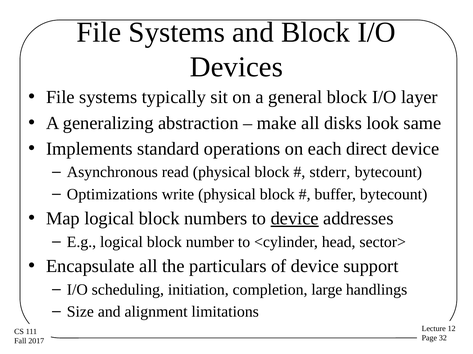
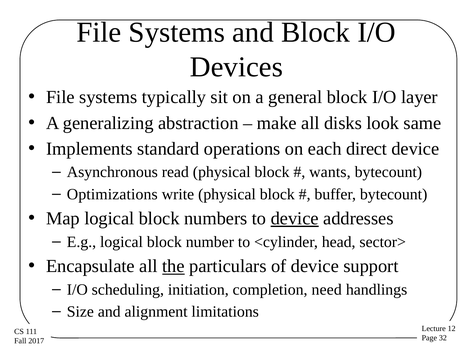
stderr: stderr -> wants
the underline: none -> present
large: large -> need
